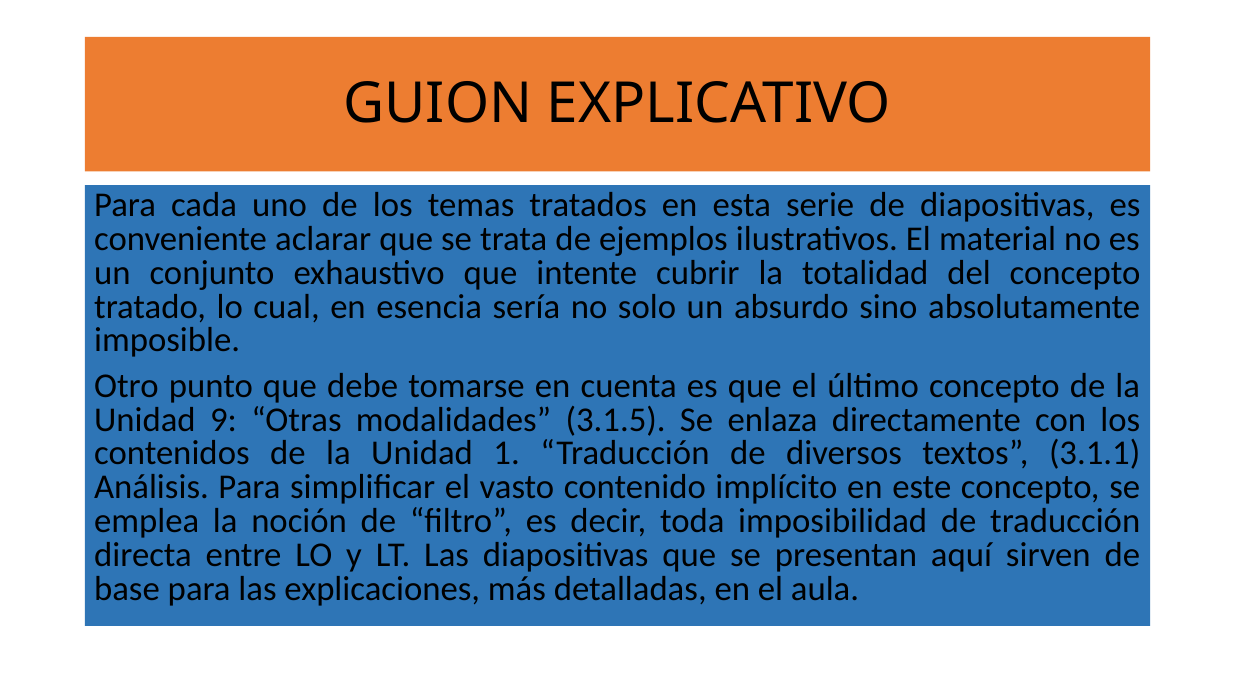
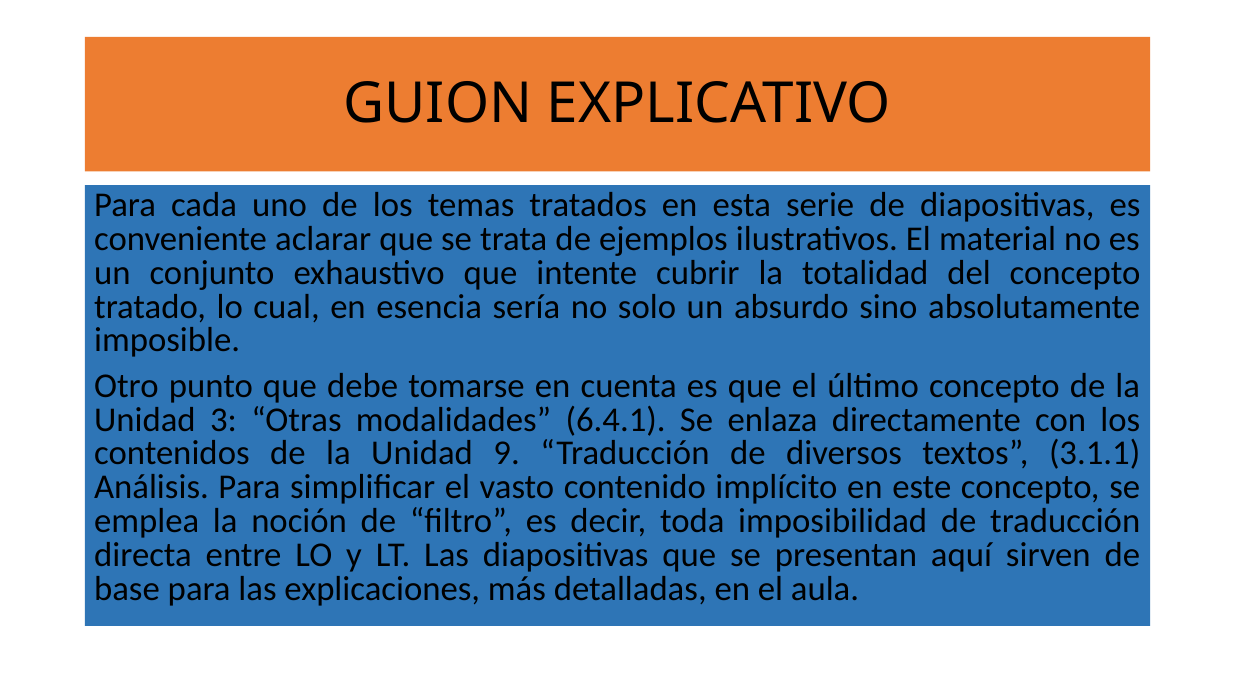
9: 9 -> 3
3.1.5: 3.1.5 -> 6.4.1
1: 1 -> 9
